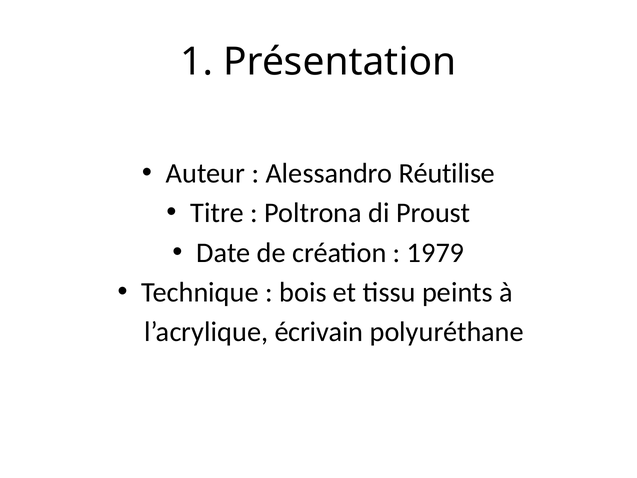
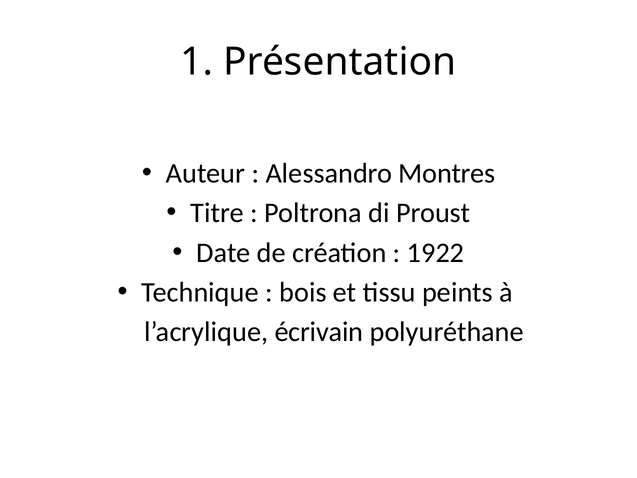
Réutilise: Réutilise -> Montres
1979: 1979 -> 1922
